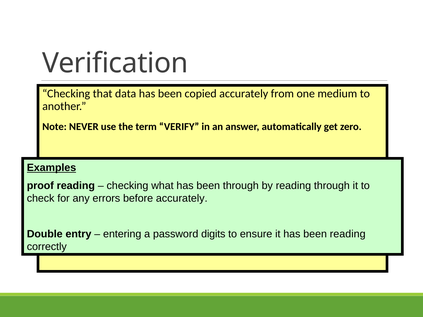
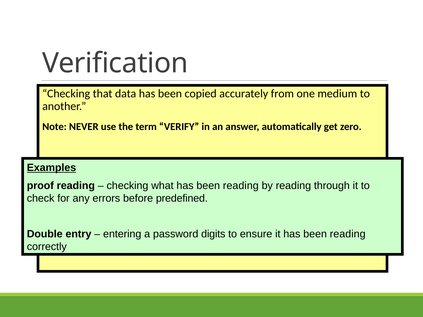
what has been through: through -> reading
before accurately: accurately -> predefined
